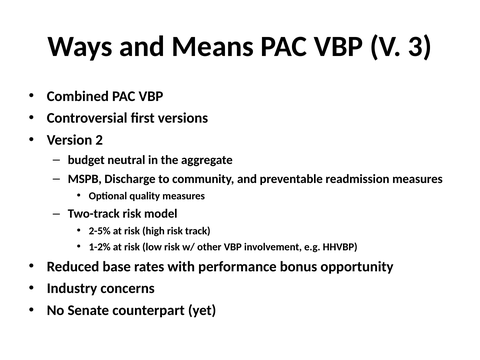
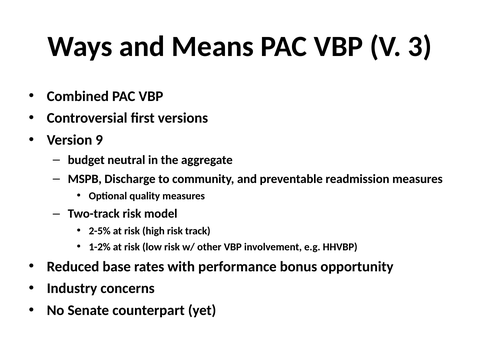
2: 2 -> 9
